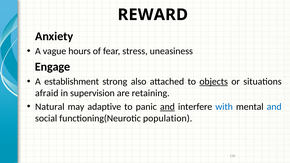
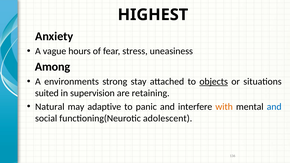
REWARD: REWARD -> HIGHEST
Engage: Engage -> Among
establishment: establishment -> environments
also: also -> stay
afraid: afraid -> suited
and at (167, 107) underline: present -> none
with colour: blue -> orange
population: population -> adolescent
